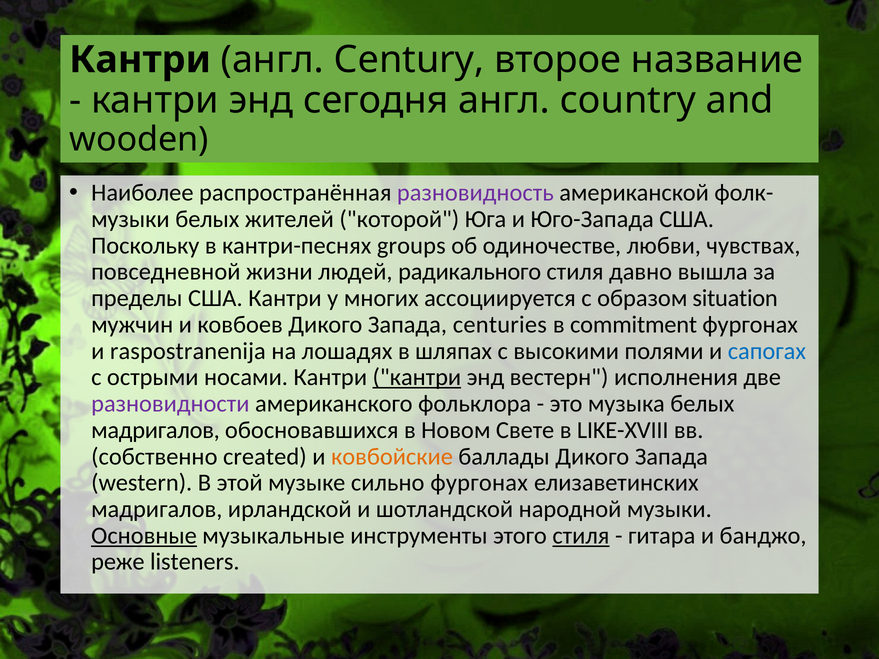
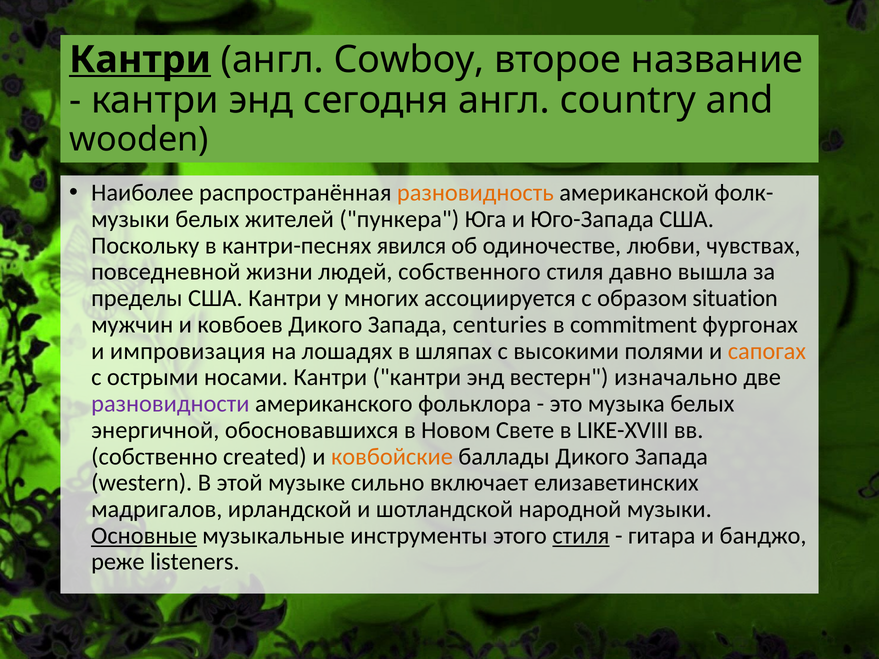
Кантри at (140, 60) underline: none -> present
Century: Century -> Cowboy
разновидность colour: purple -> orange
которой: которой -> пункера
groups: groups -> явился
радикального: радикального -> собственного
raspostranenija: raspostranenija -> импровизация
сапогах colour: blue -> orange
кантри at (417, 378) underline: present -> none
исполнения: исполнения -> изначально
мадригалов at (155, 430): мадригалов -> энергичной
сильно фургонах: фургонах -> включает
